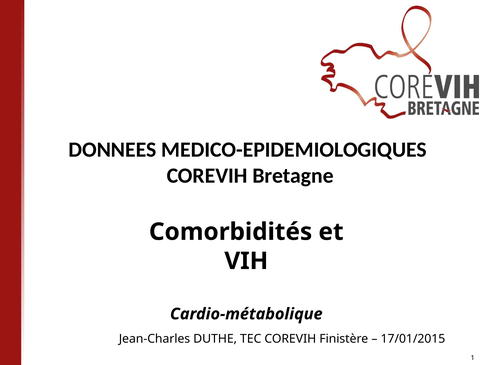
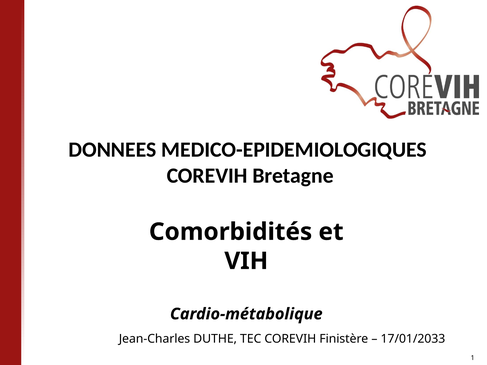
17/01/2015: 17/01/2015 -> 17/01/2033
